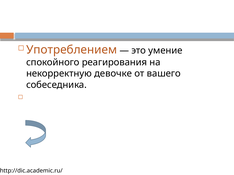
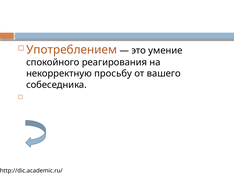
девочке: девочке -> просьбу
